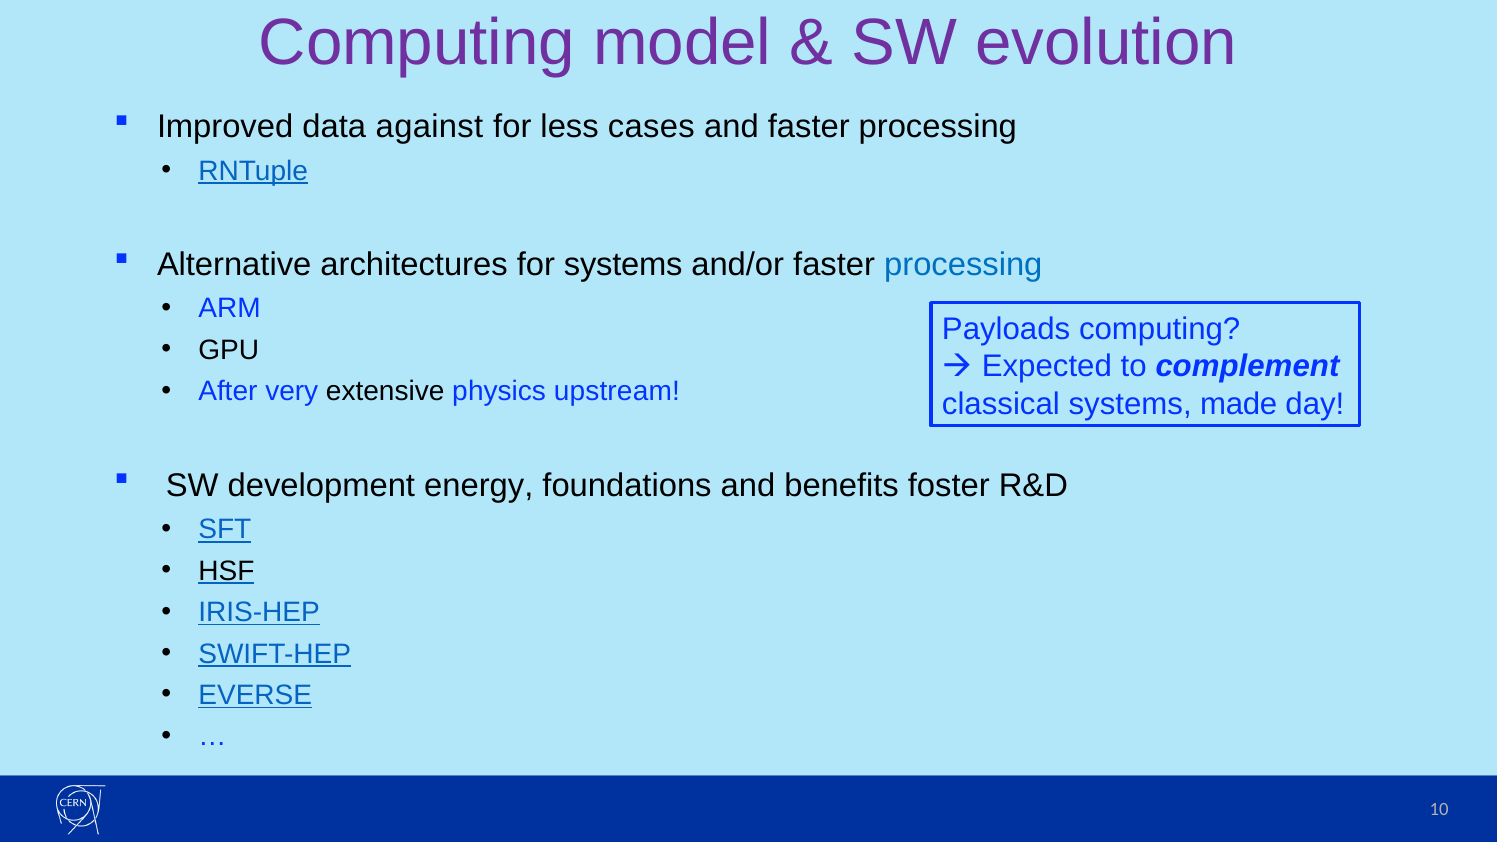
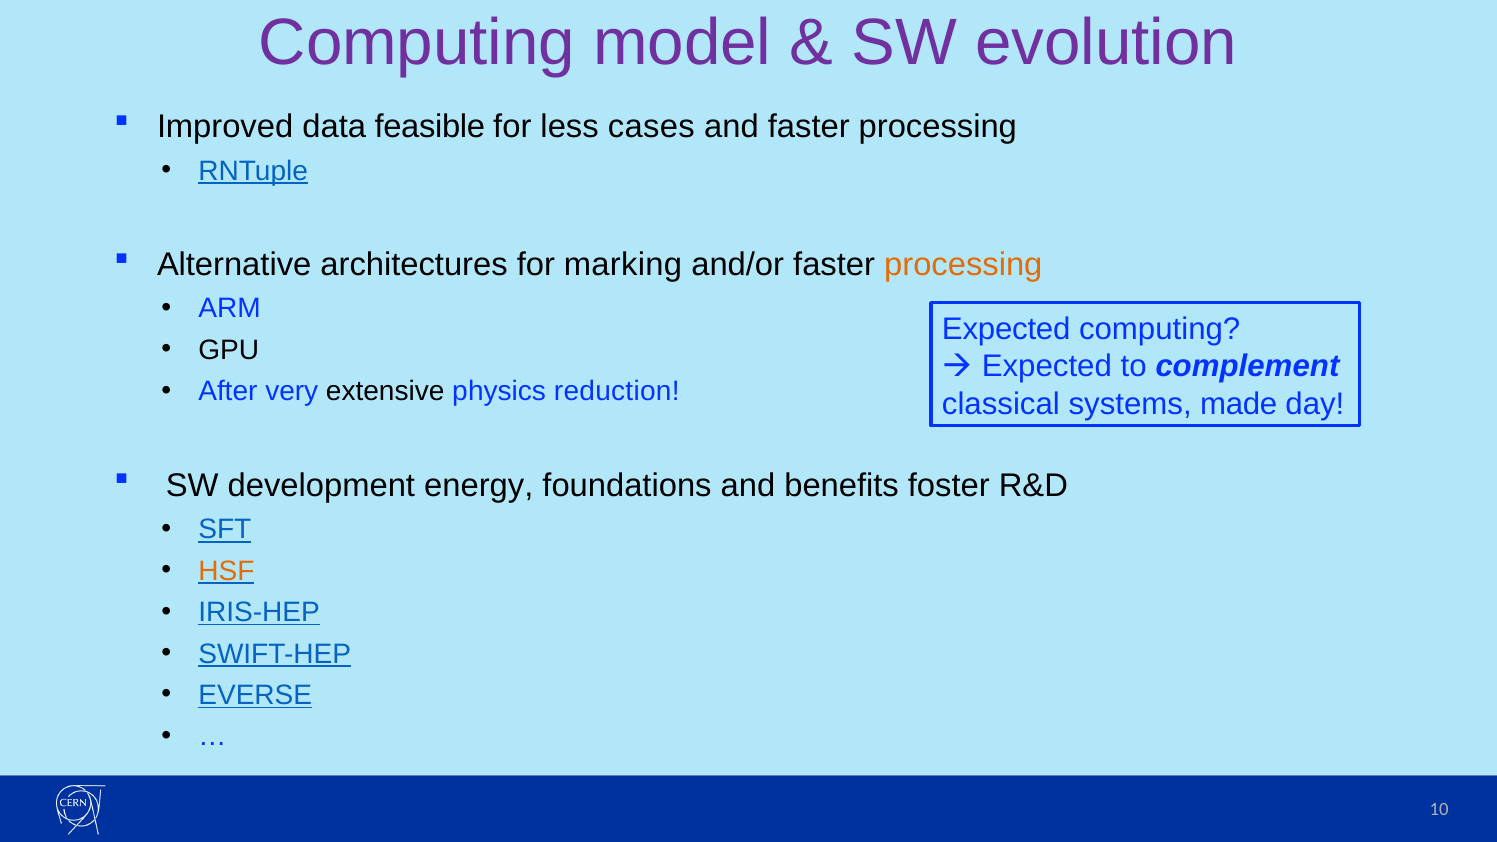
against: against -> feasible
for systems: systems -> marking
processing at (963, 265) colour: blue -> orange
Payloads at (1006, 329): Payloads -> Expected
upstream: upstream -> reduction
HSF colour: black -> orange
